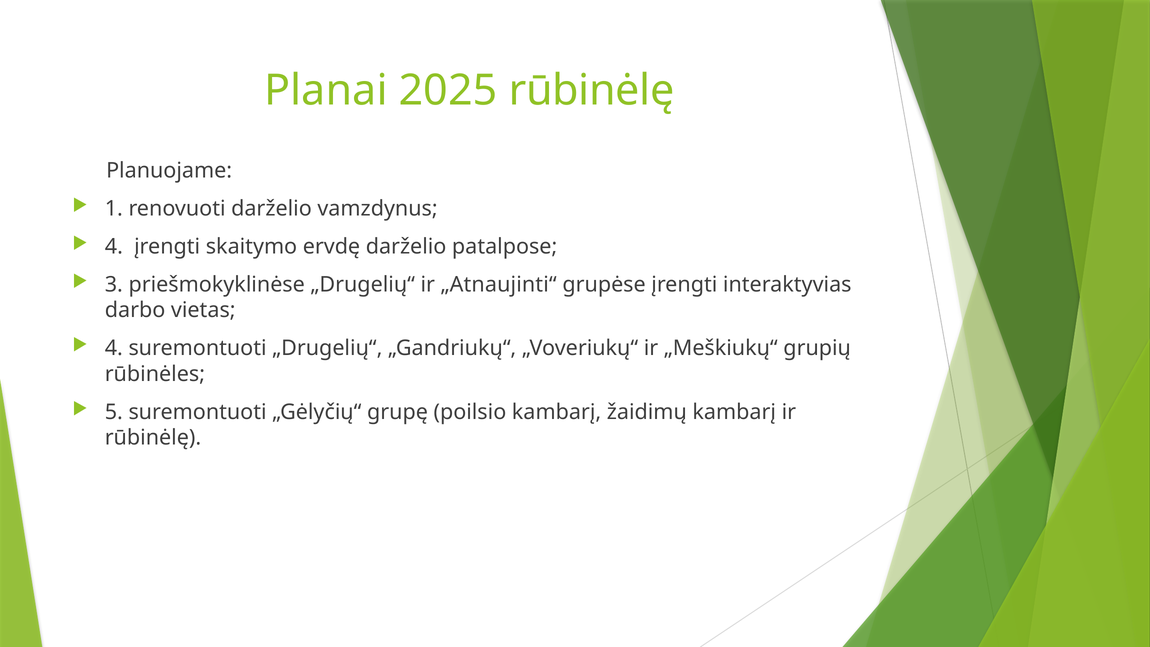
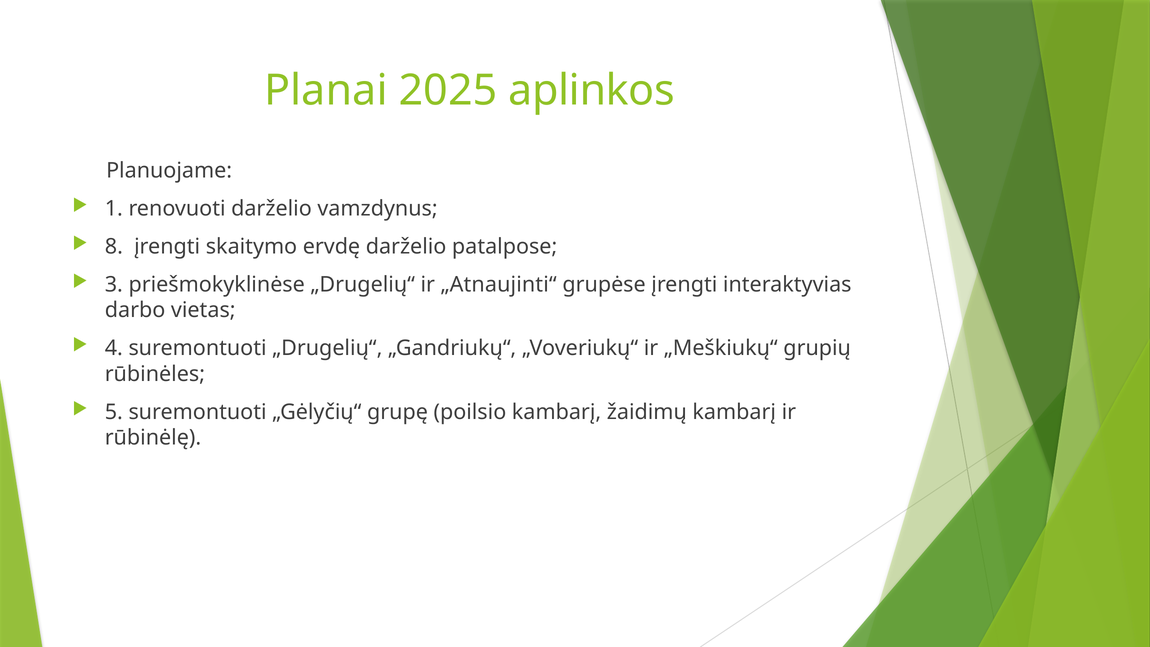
2025 rūbinėlę: rūbinėlę -> aplinkos
4 at (114, 247): 4 -> 8
